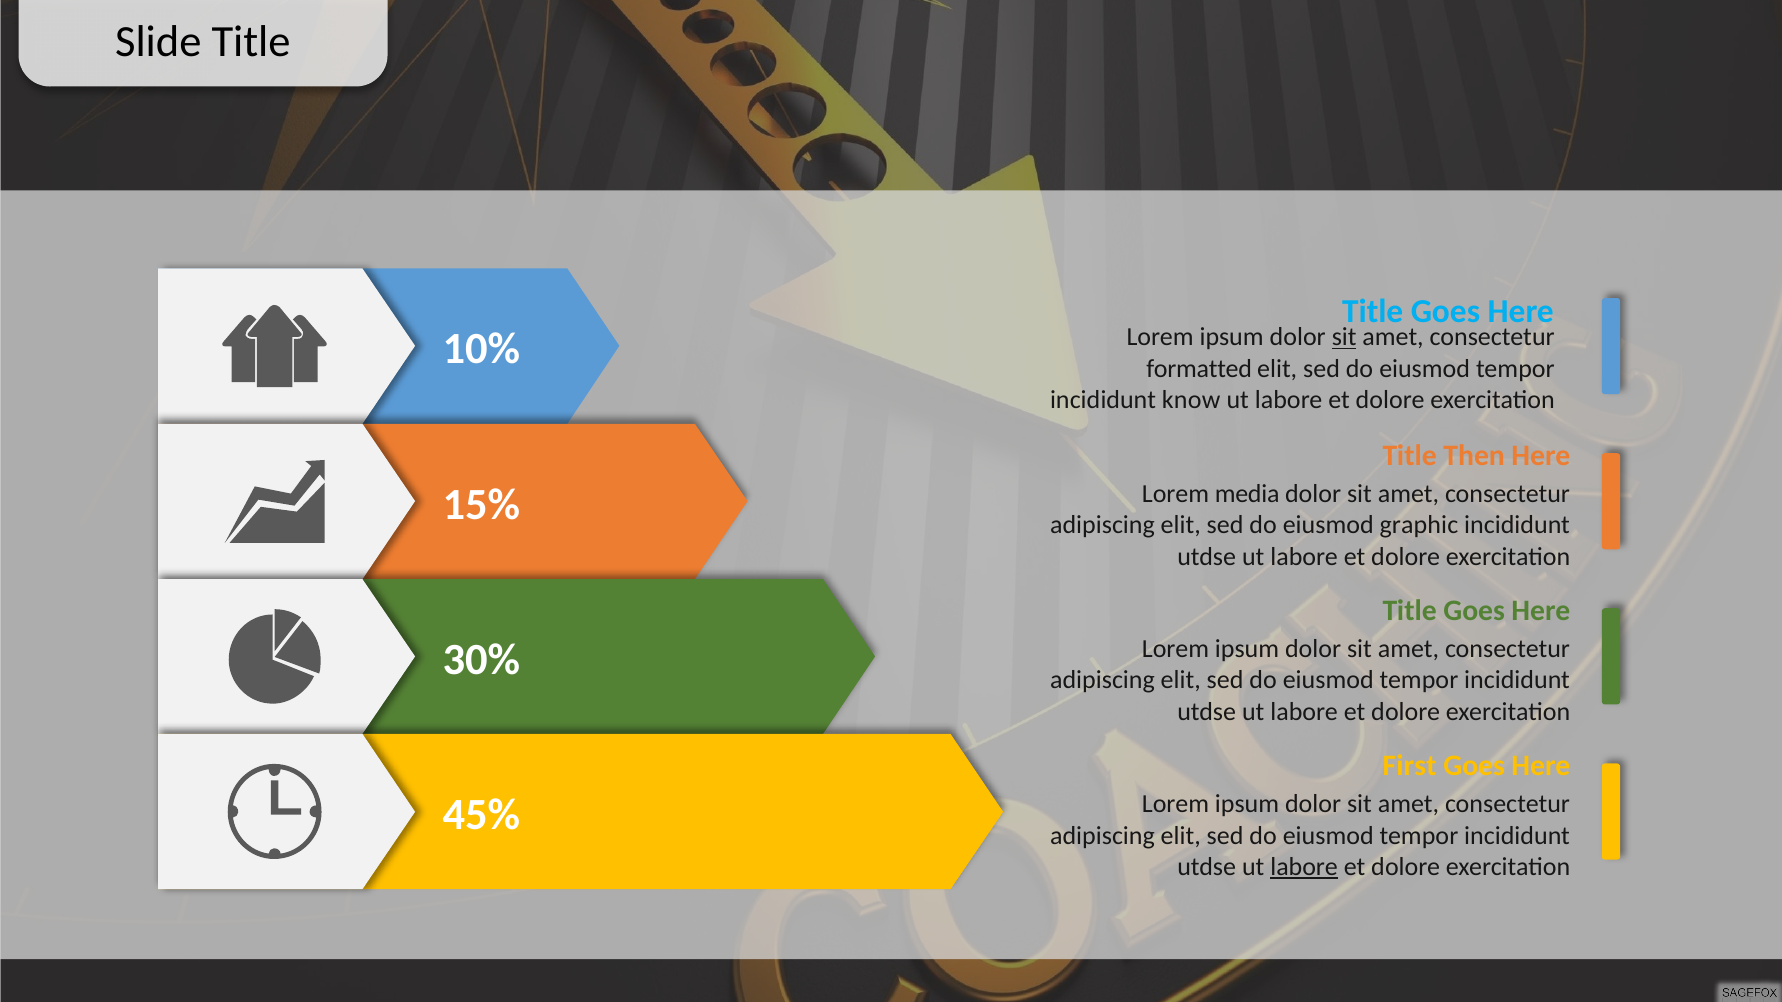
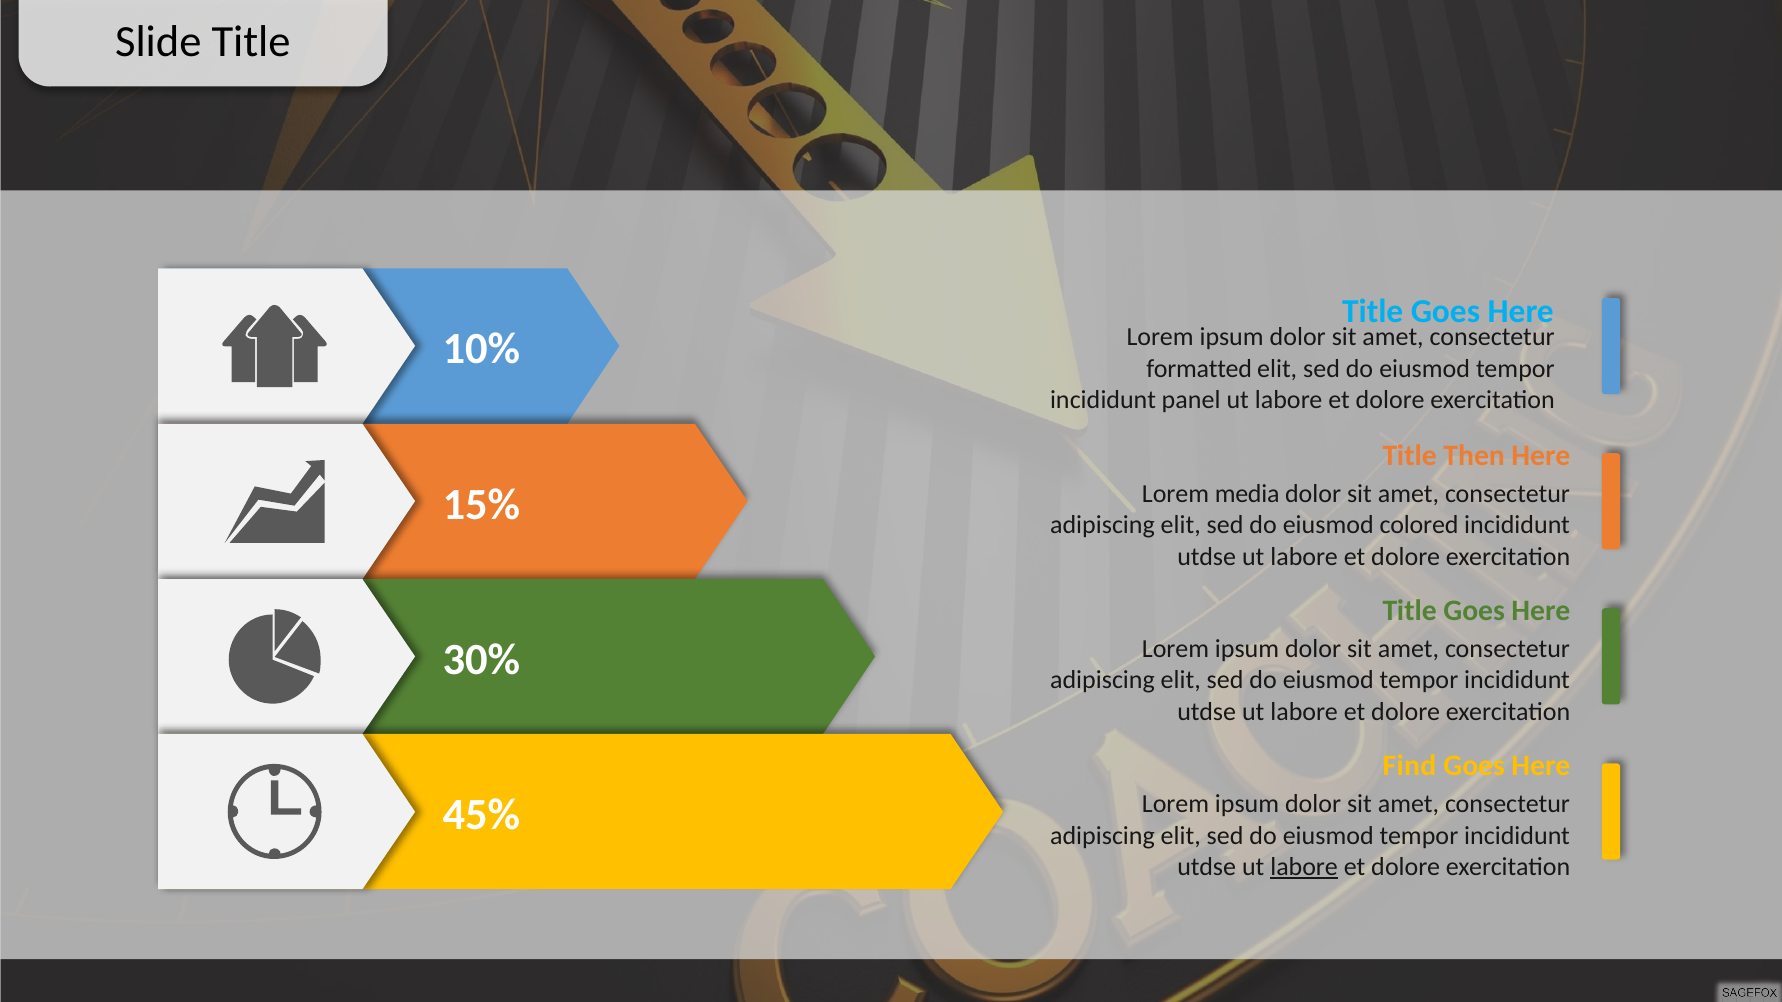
sit at (1344, 337) underline: present -> none
know: know -> panel
graphic: graphic -> colored
First: First -> Find
